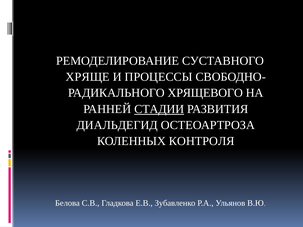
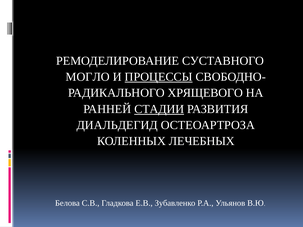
ХРЯЩЕ: ХРЯЩЕ -> МОГЛО
ПРОЦЕССЫ underline: none -> present
КОНТРОЛЯ: КОНТРОЛЯ -> ЛЕЧЕБНЫХ
